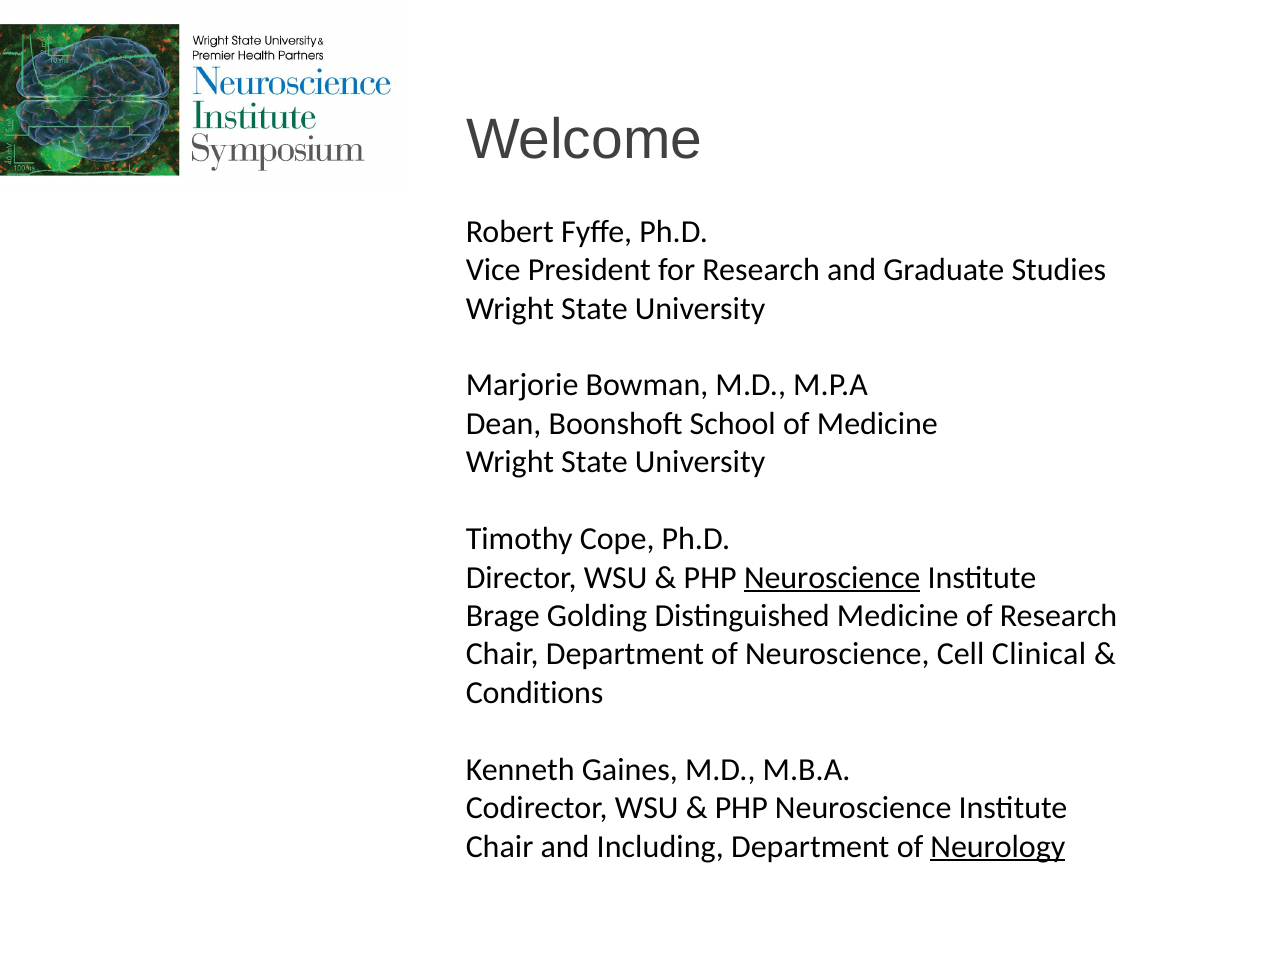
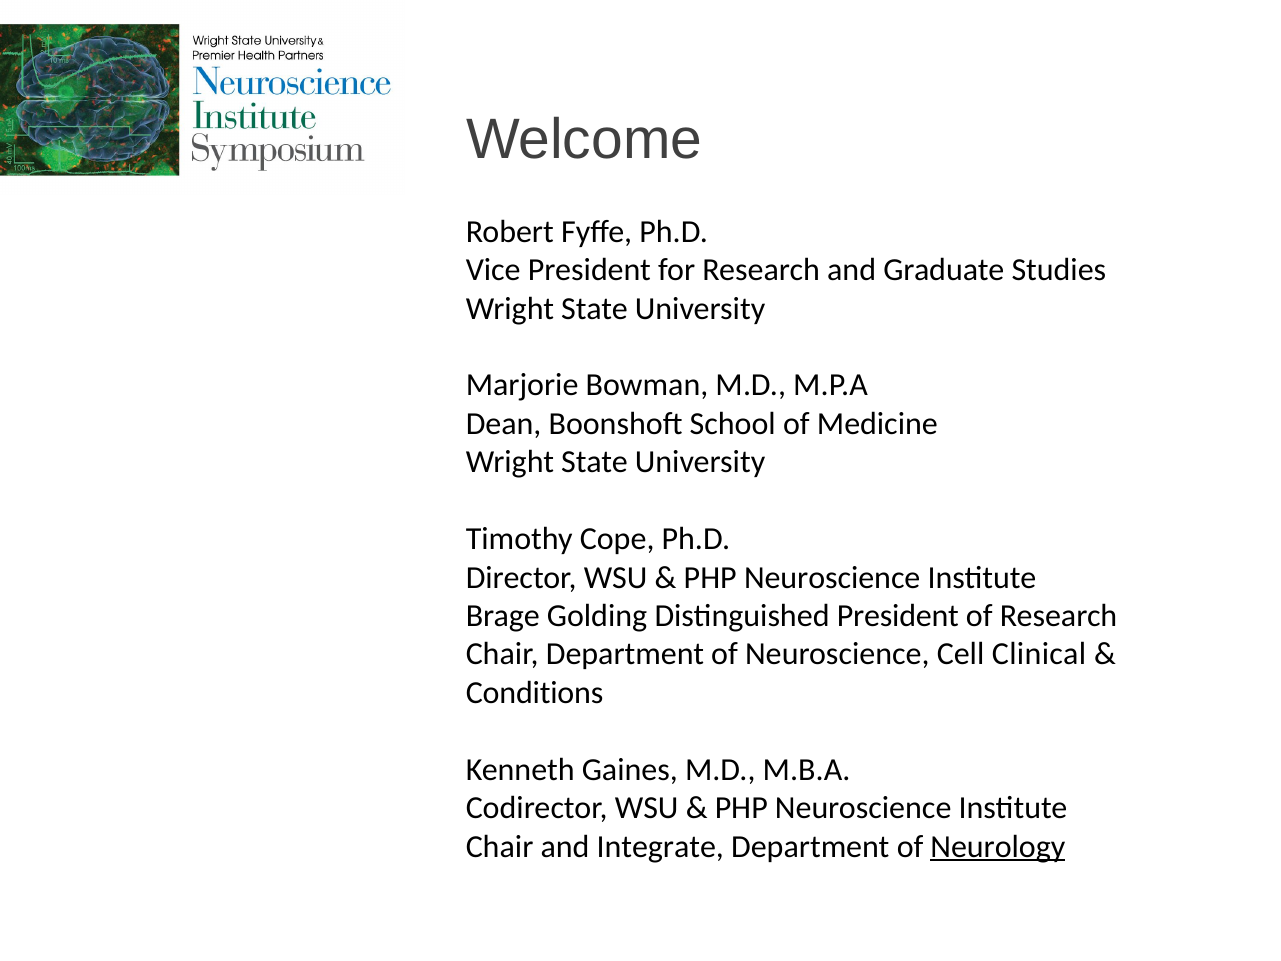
Neuroscience at (832, 577) underline: present -> none
Distinguished Medicine: Medicine -> President
Including: Including -> Integrate
